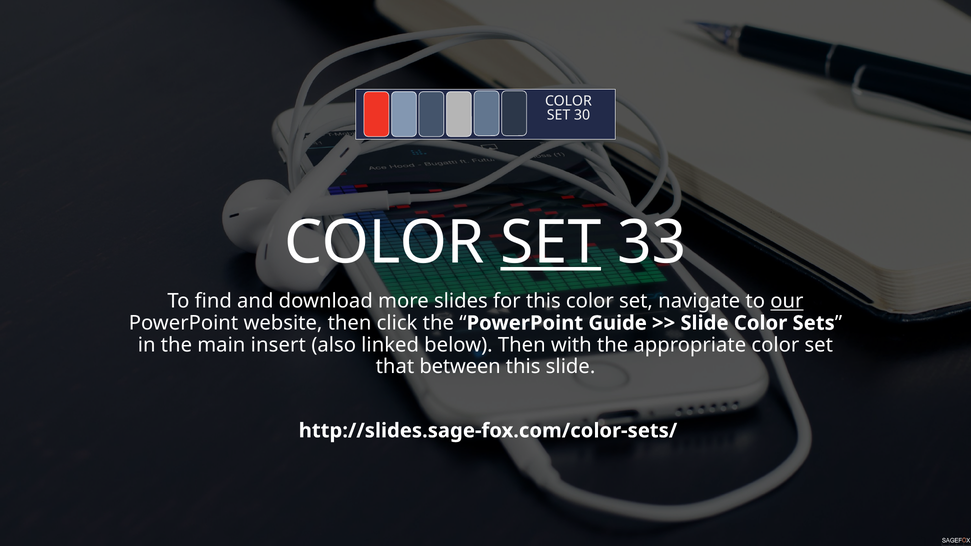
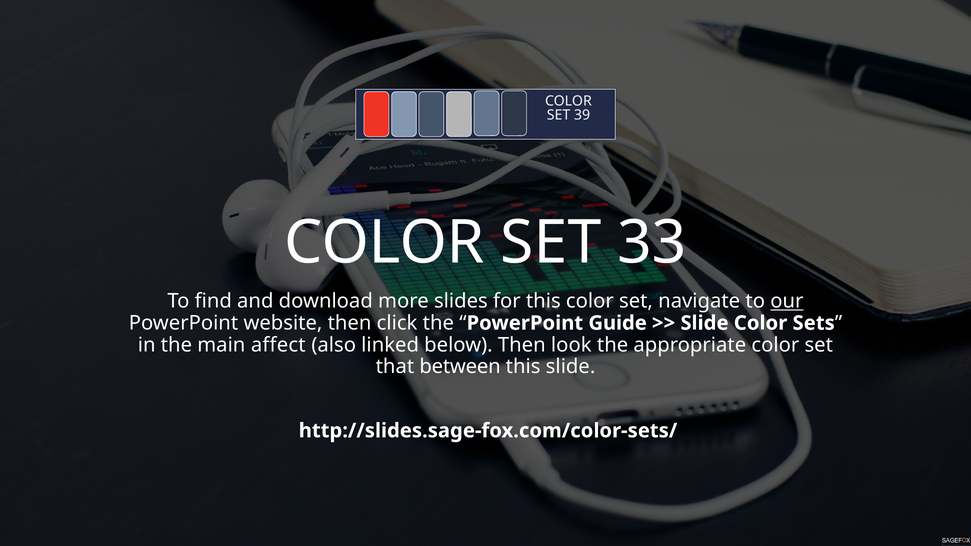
30: 30 -> 39
SET at (551, 243) underline: present -> none
insert: insert -> affect
with: with -> look
